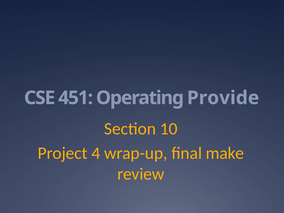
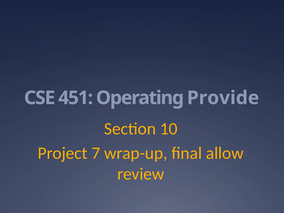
4: 4 -> 7
make: make -> allow
